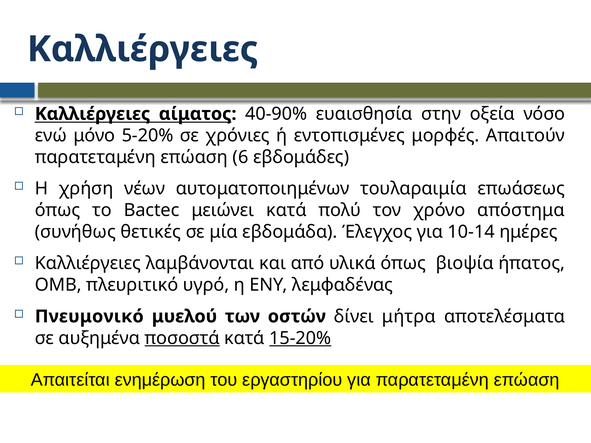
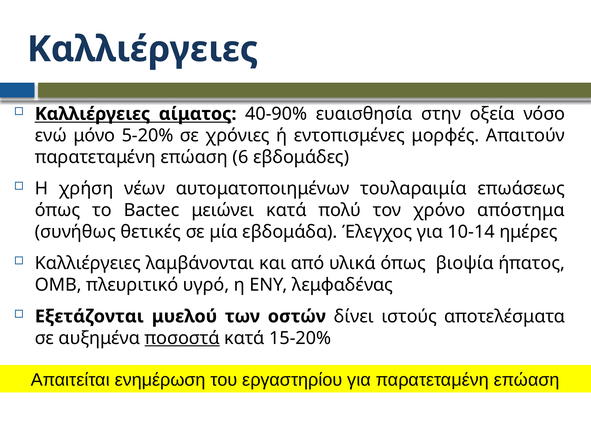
Πνευμονικό: Πνευμονικό -> Εξετάζονται
μήτρα: μήτρα -> ιστούς
15-20% underline: present -> none
